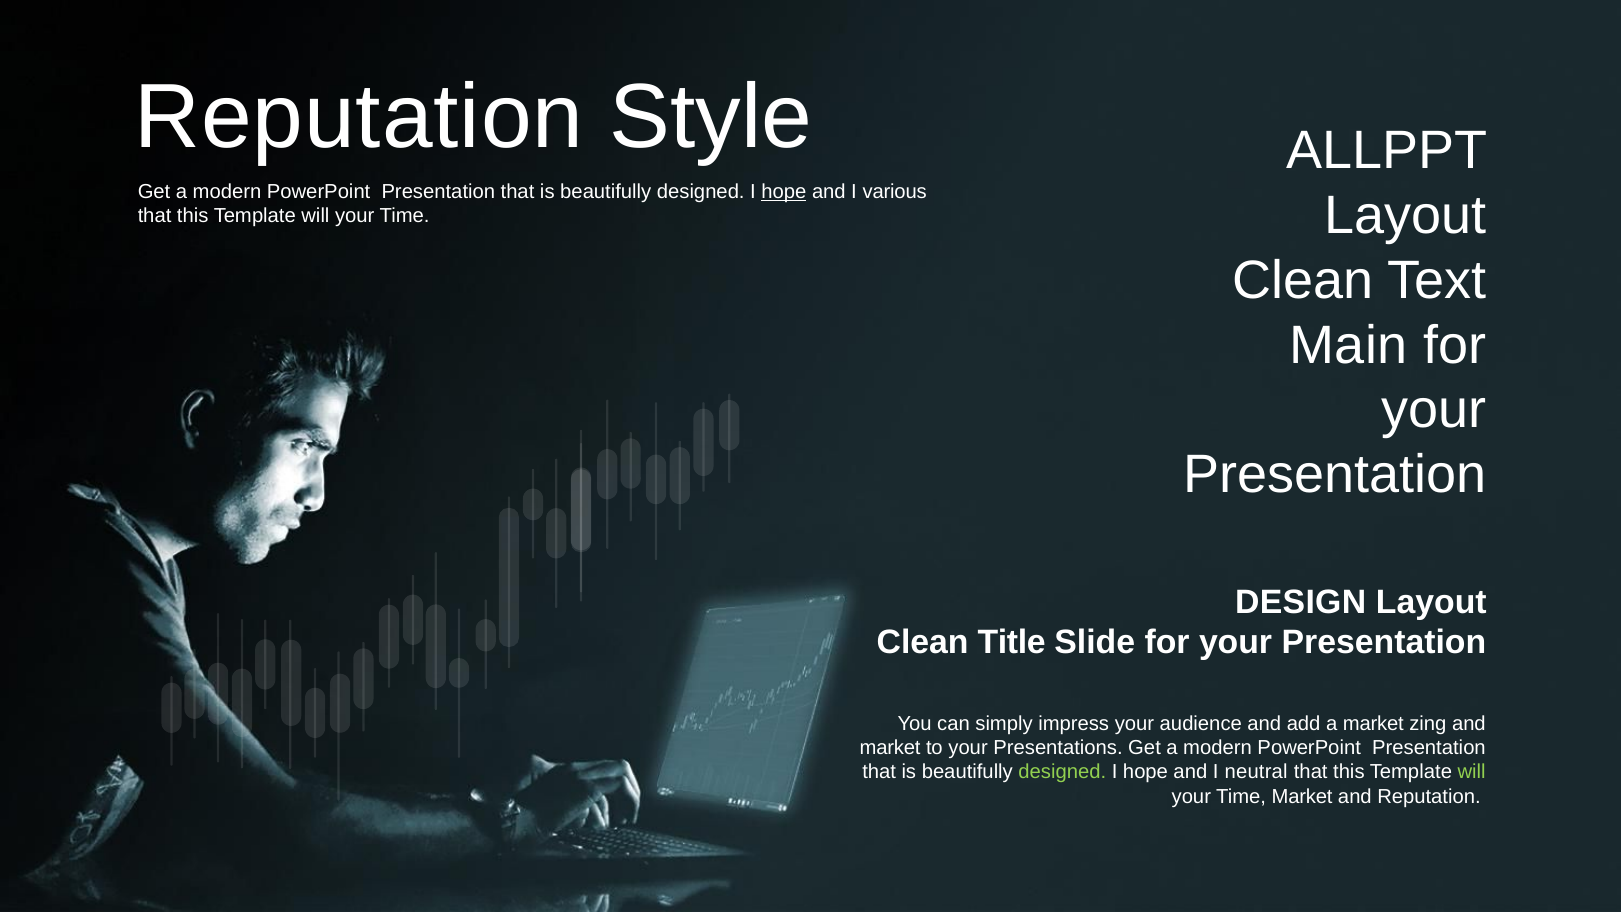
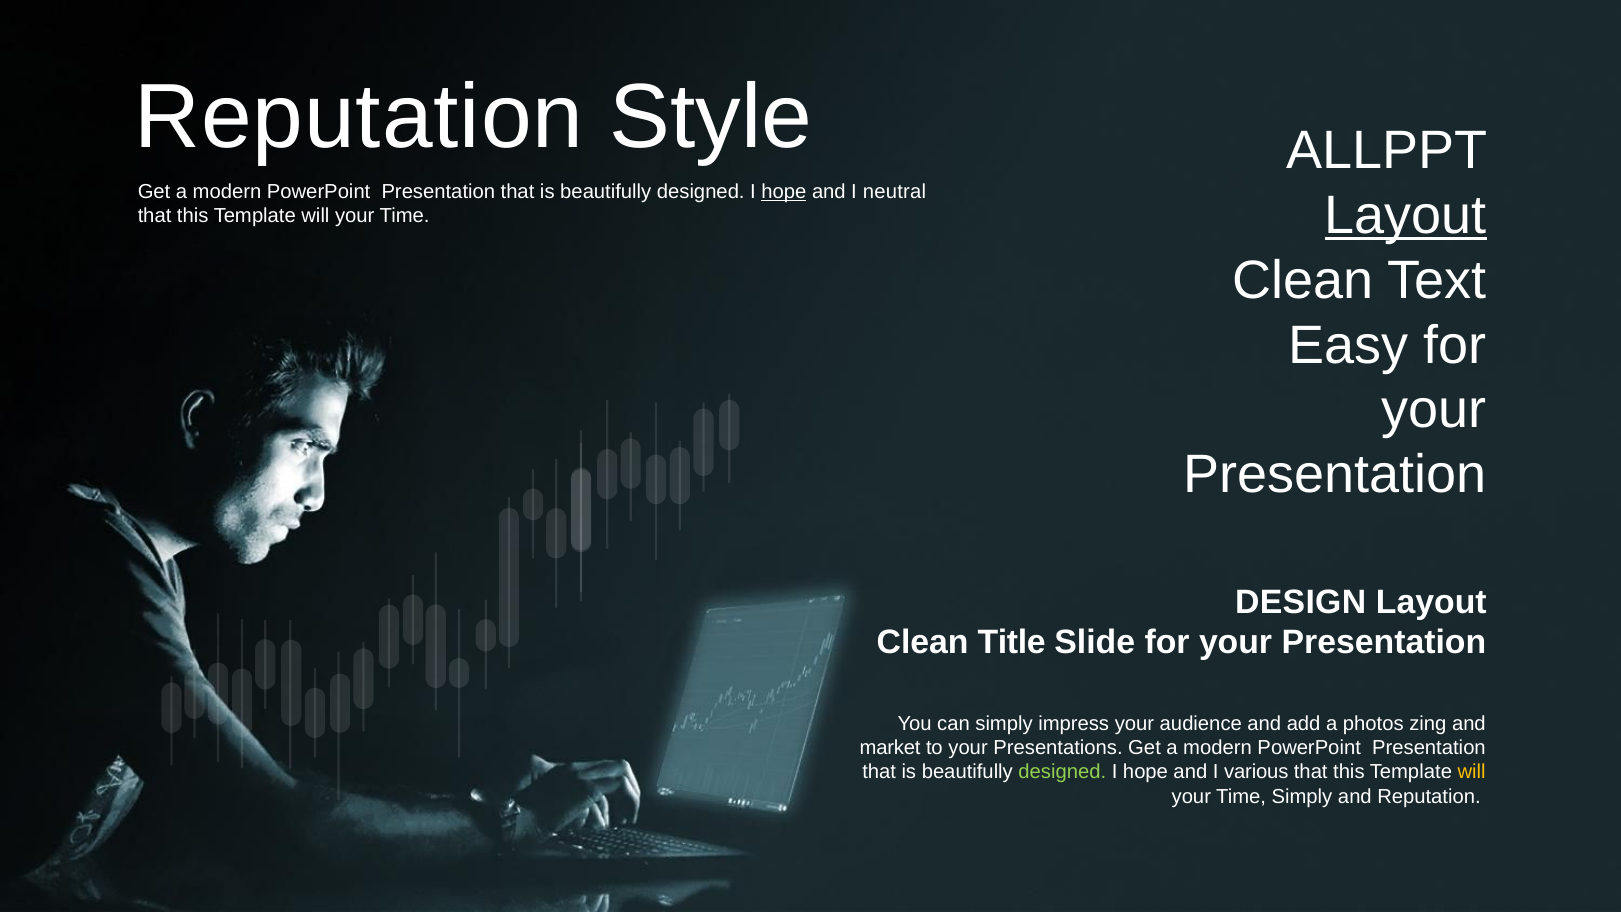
various: various -> neutral
Layout at (1406, 216) underline: none -> present
Main: Main -> Easy
a market: market -> photos
neutral: neutral -> various
will at (1472, 772) colour: light green -> yellow
Time Market: Market -> Simply
